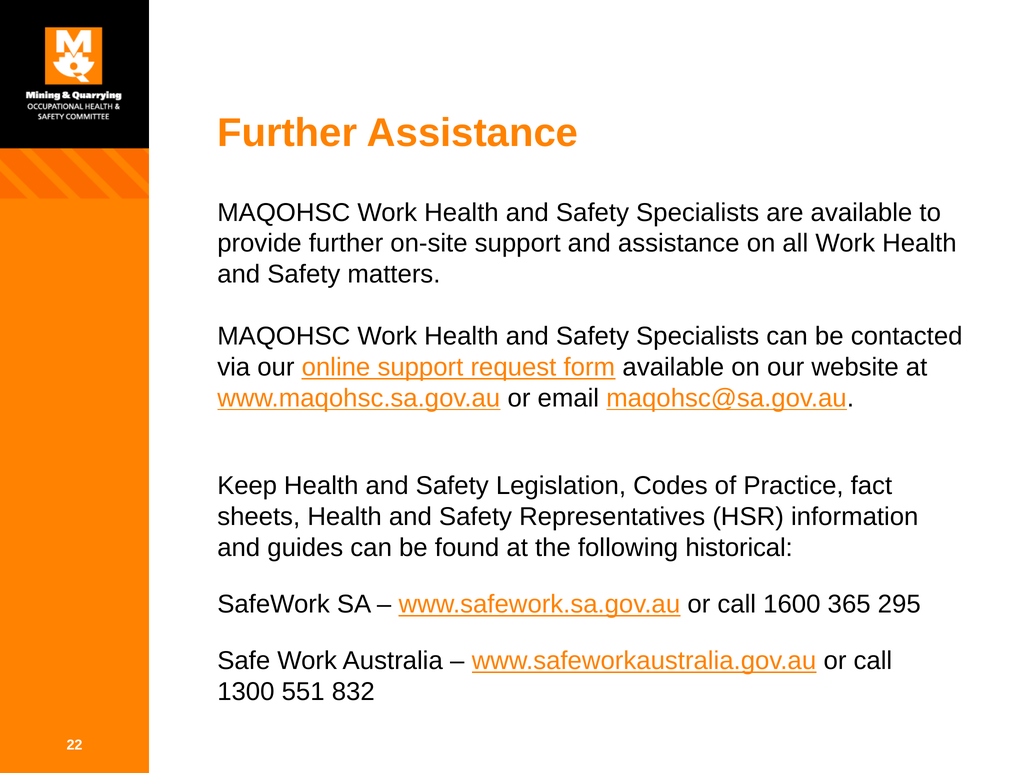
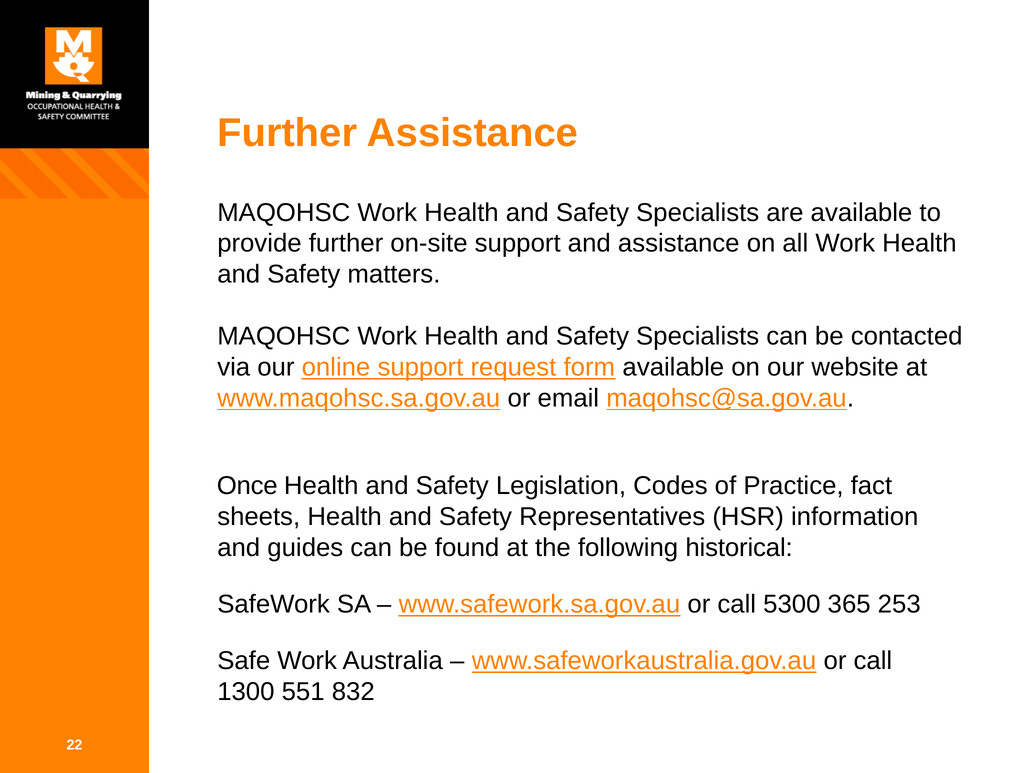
Keep: Keep -> Once
1600: 1600 -> 5300
295: 295 -> 253
